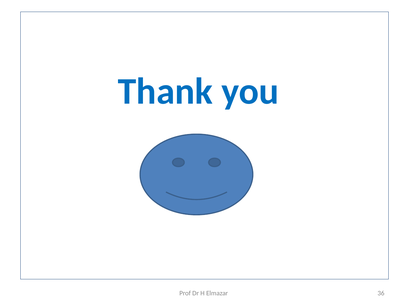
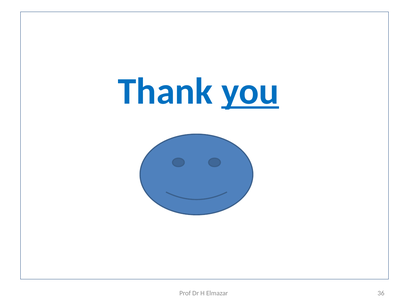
you underline: none -> present
